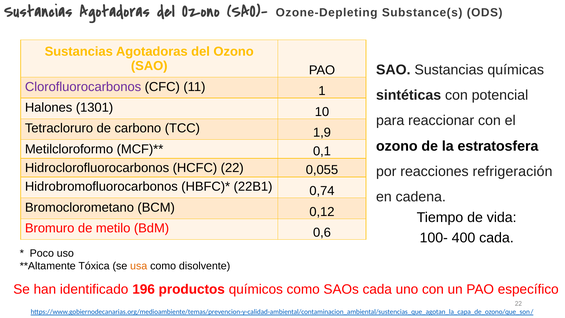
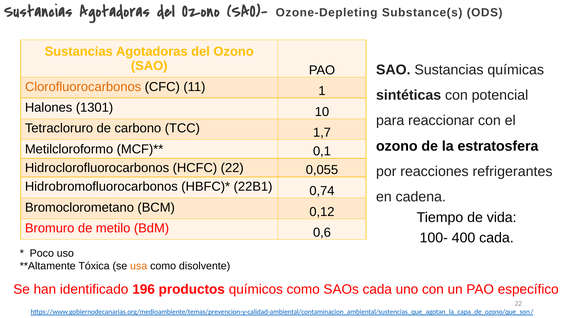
Clorofluorocarbonos colour: purple -> orange
1,9: 1,9 -> 1,7
refrigeración: refrigeración -> refrigerantes
